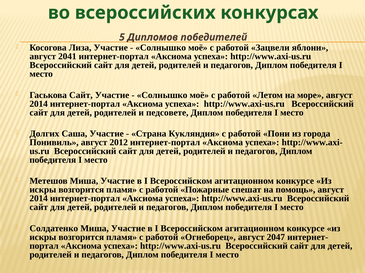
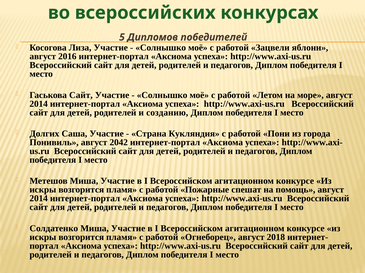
2041: 2041 -> 2016
педсовете: педсовете -> созданию
2012: 2012 -> 2042
2047: 2047 -> 2018
